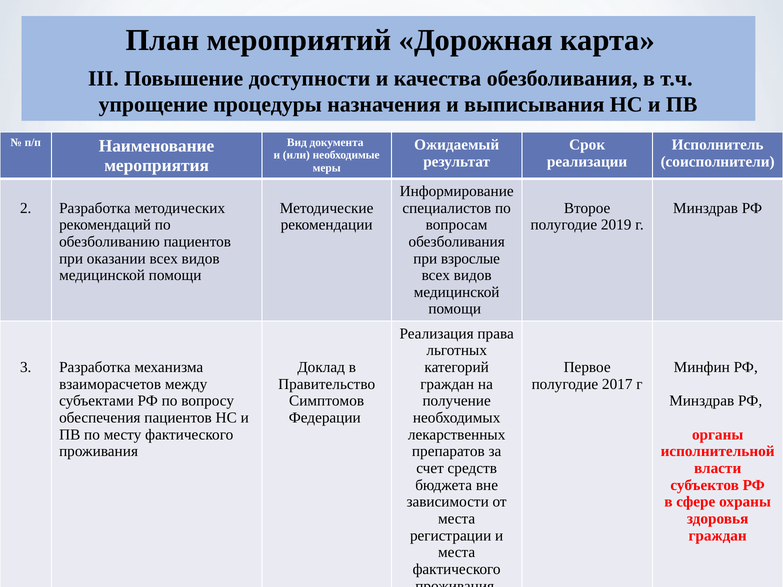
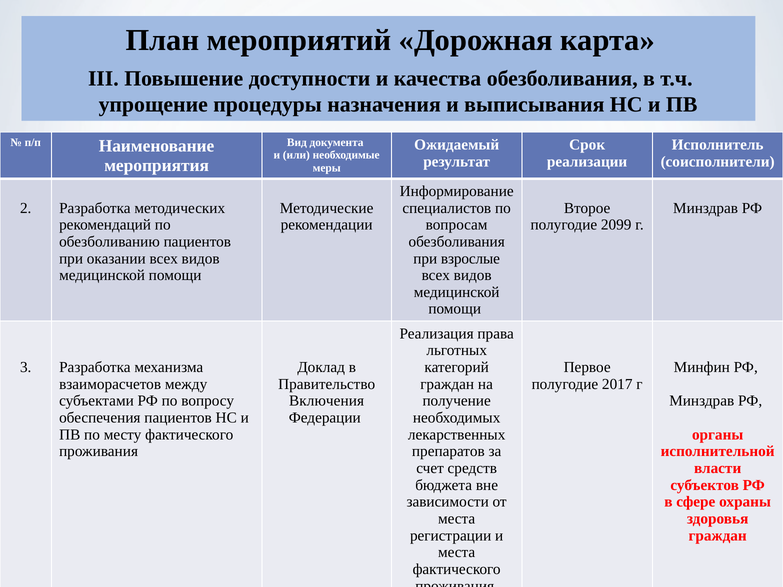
2019: 2019 -> 2099
Симптомов: Симптомов -> Включения
